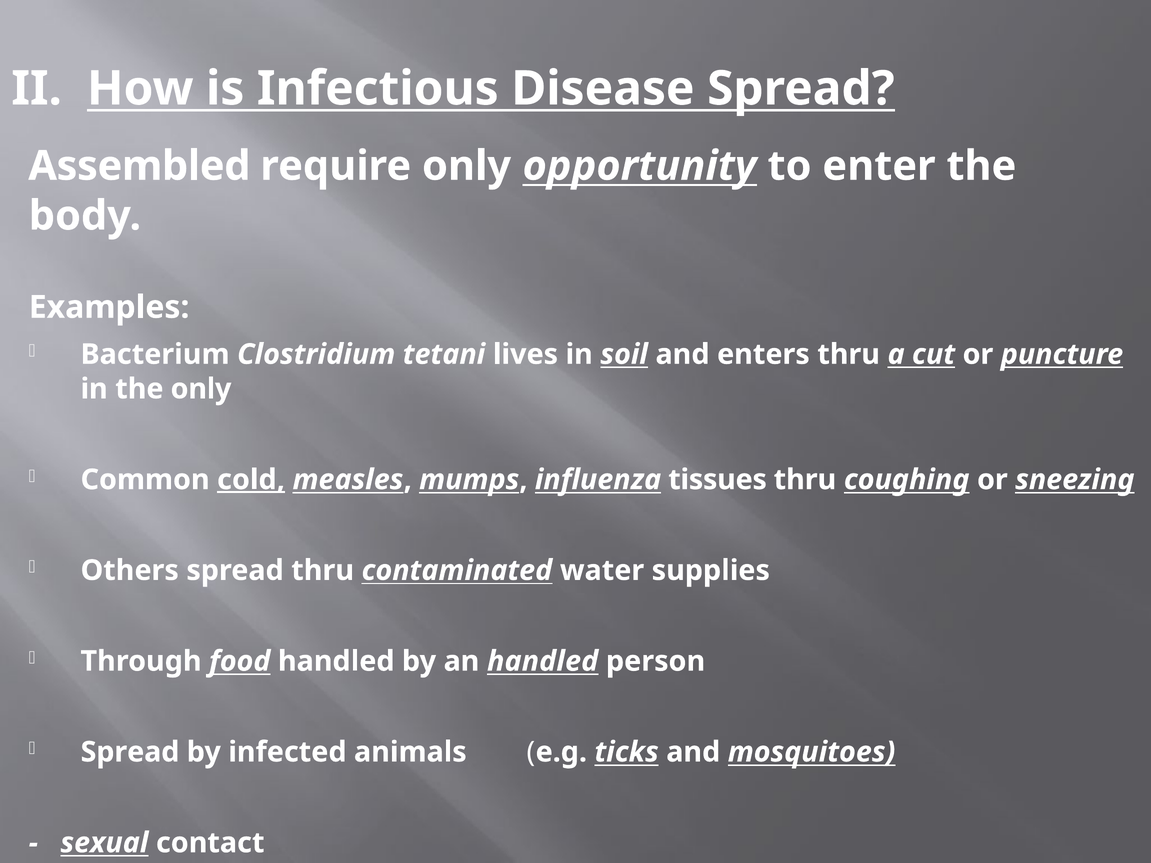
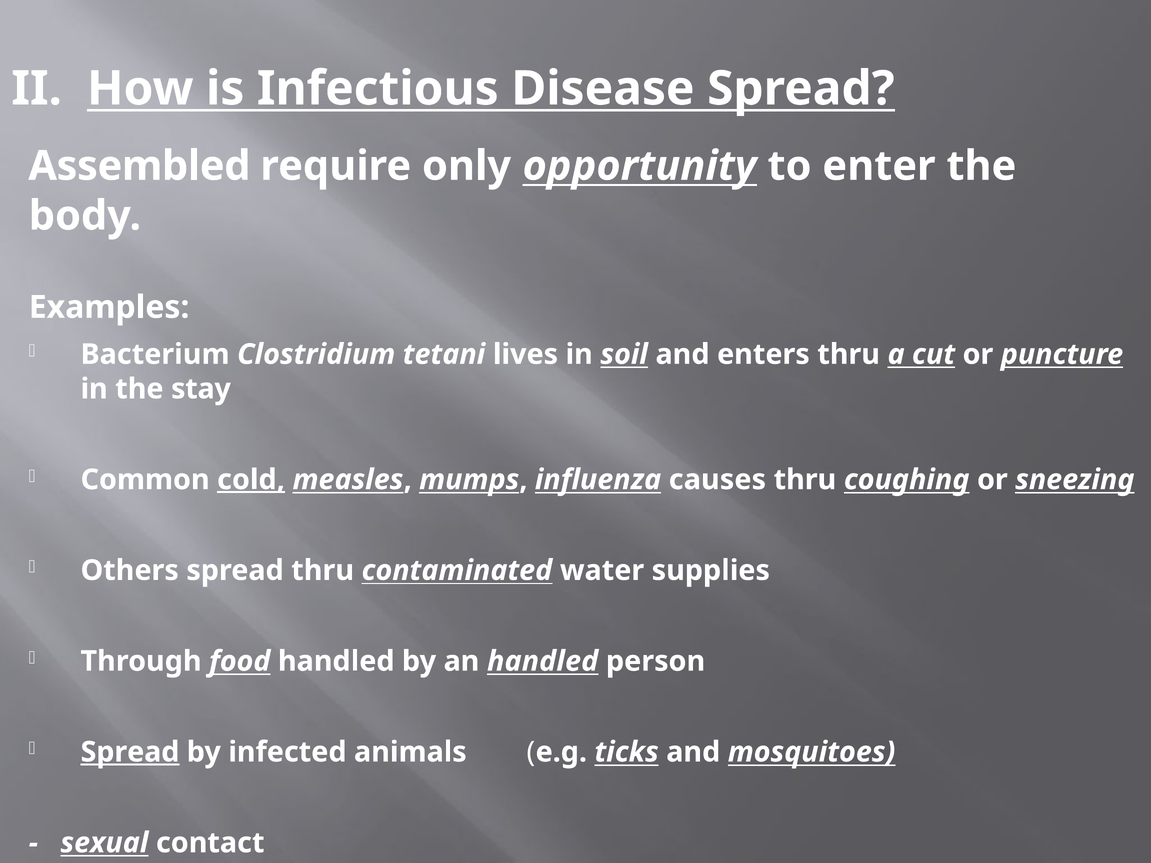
the only: only -> stay
tissues: tissues -> causes
Spread at (130, 752) underline: none -> present
